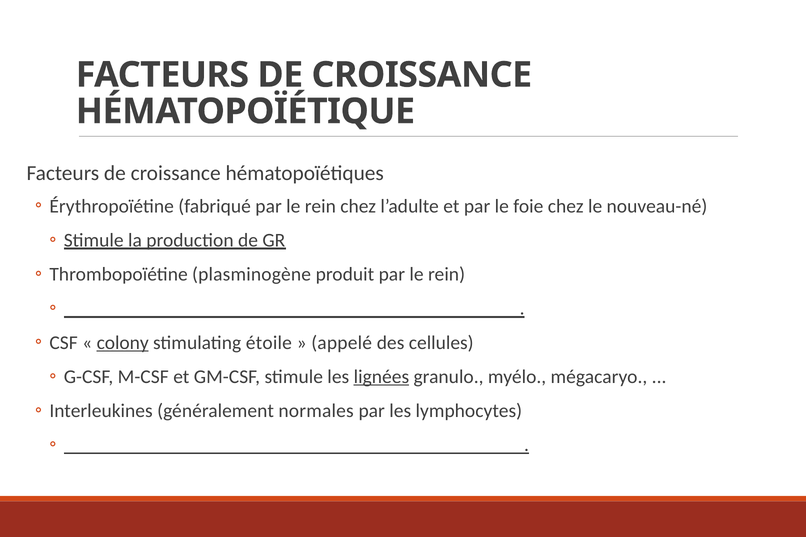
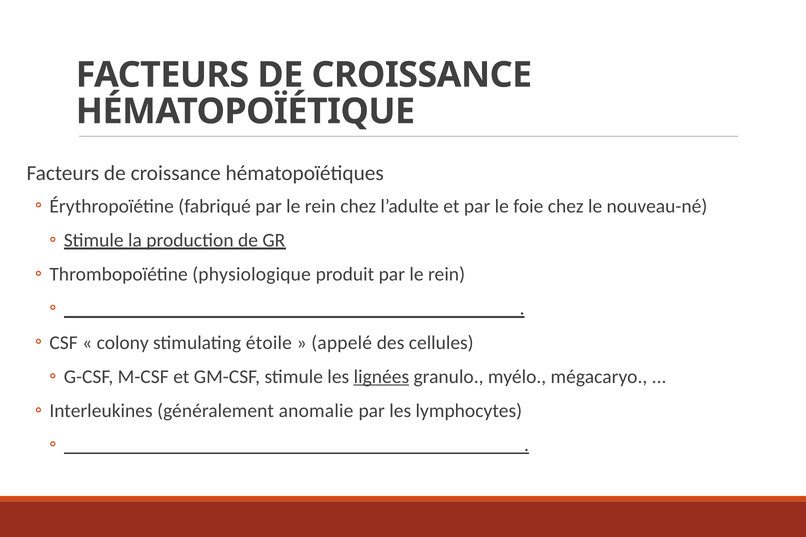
plasminogène: plasminogène -> physiologique
colony underline: present -> none
normales: normales -> anomalie
